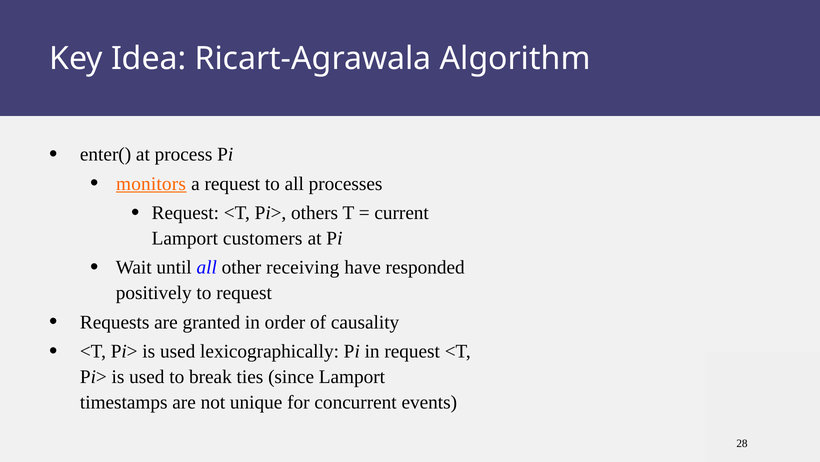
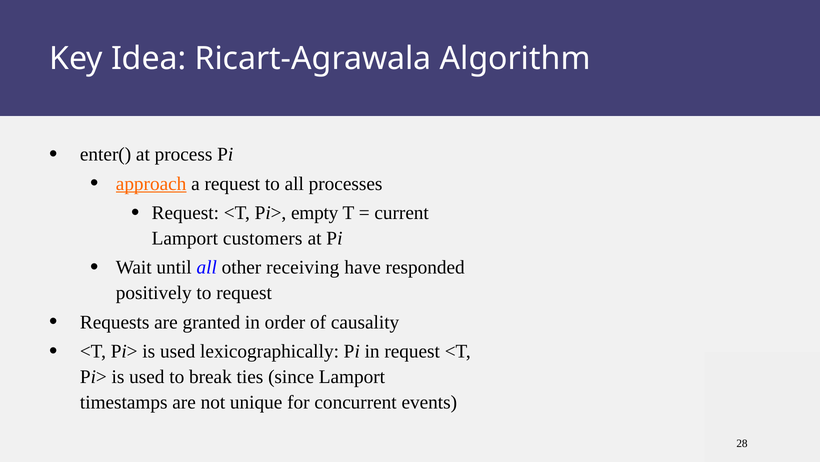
monitors: monitors -> approach
others: others -> empty
